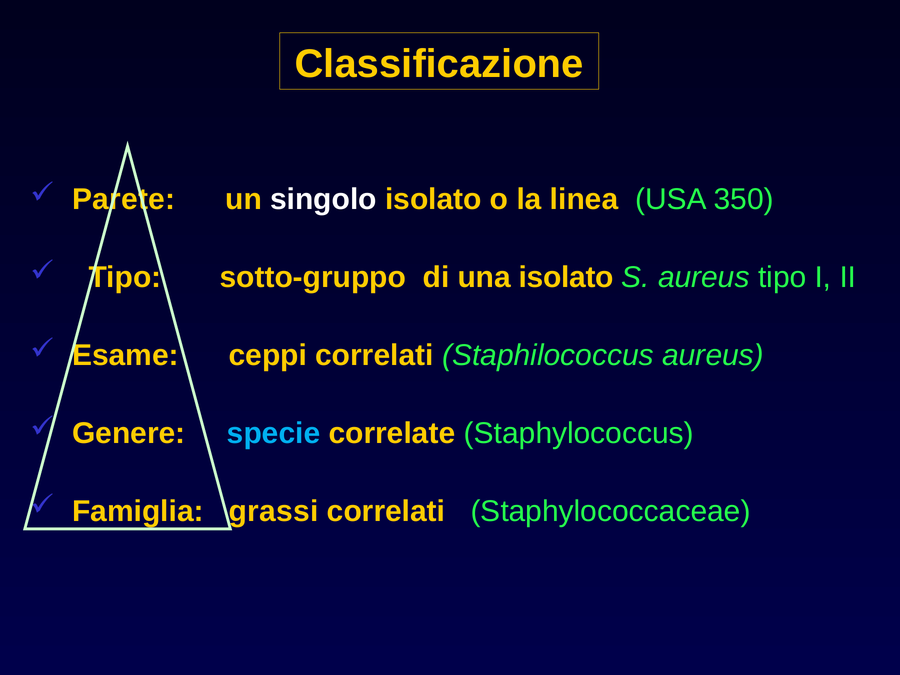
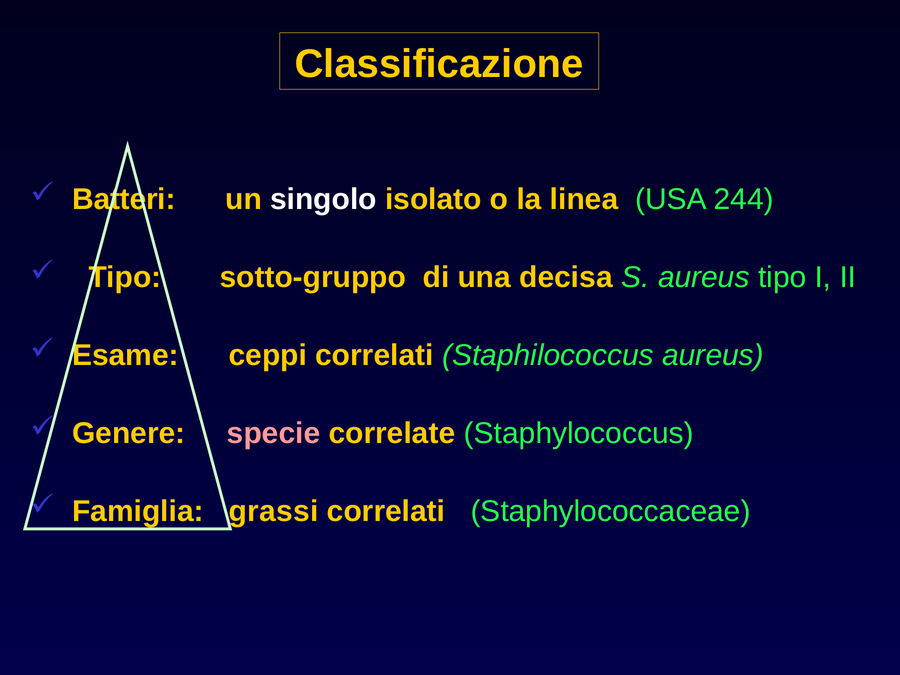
Parete: Parete -> Batteri
350: 350 -> 244
una isolato: isolato -> decisa
specie colour: light blue -> pink
